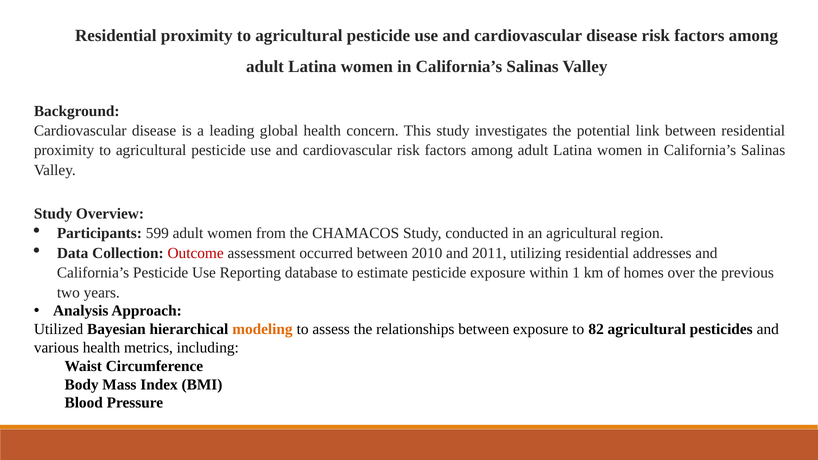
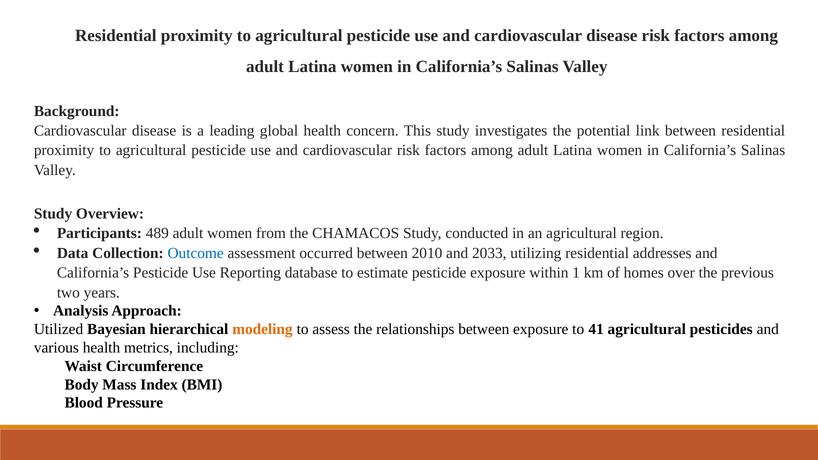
599: 599 -> 489
Outcome colour: red -> blue
2011: 2011 -> 2033
82: 82 -> 41
